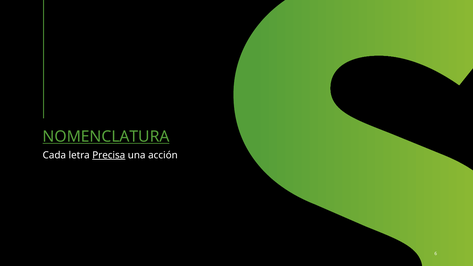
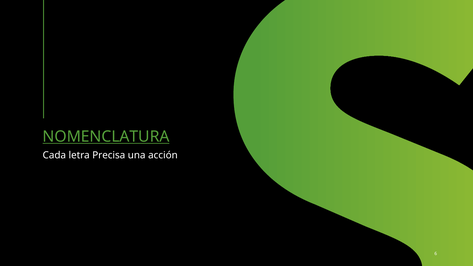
Precisa underline: present -> none
